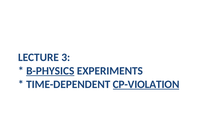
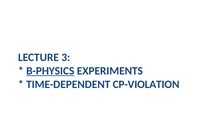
CP-VIOLATION underline: present -> none
